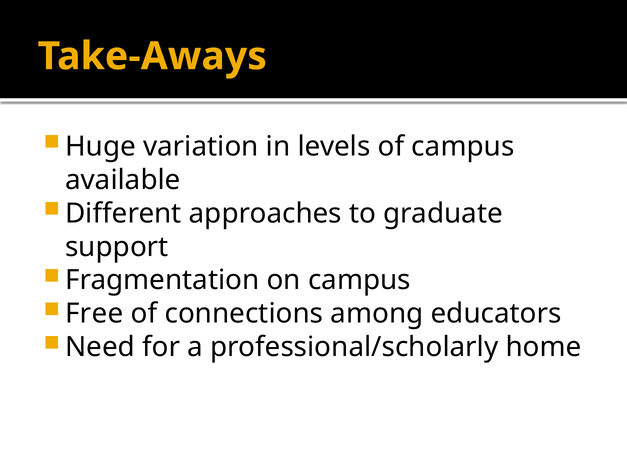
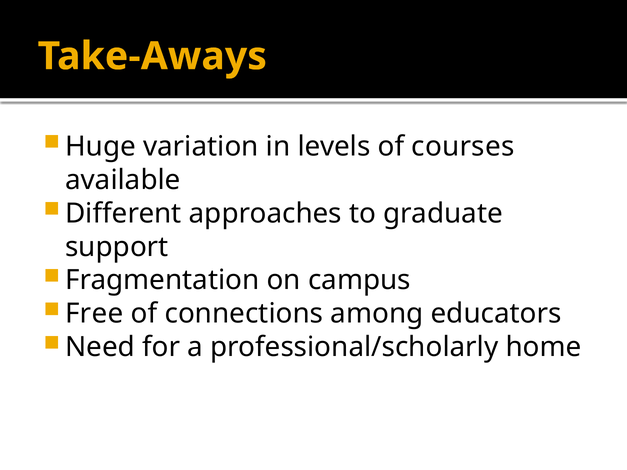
of campus: campus -> courses
